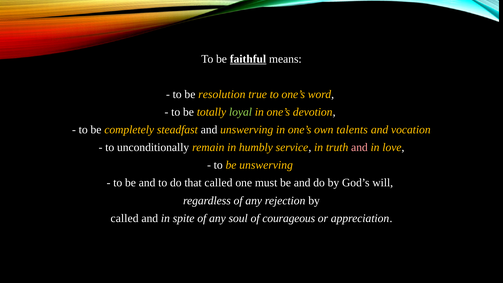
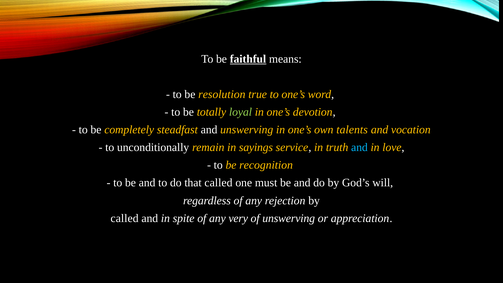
humbly: humbly -> sayings
and at (359, 147) colour: pink -> light blue
be unswerving: unswerving -> recognition
soul: soul -> very
of courageous: courageous -> unswerving
